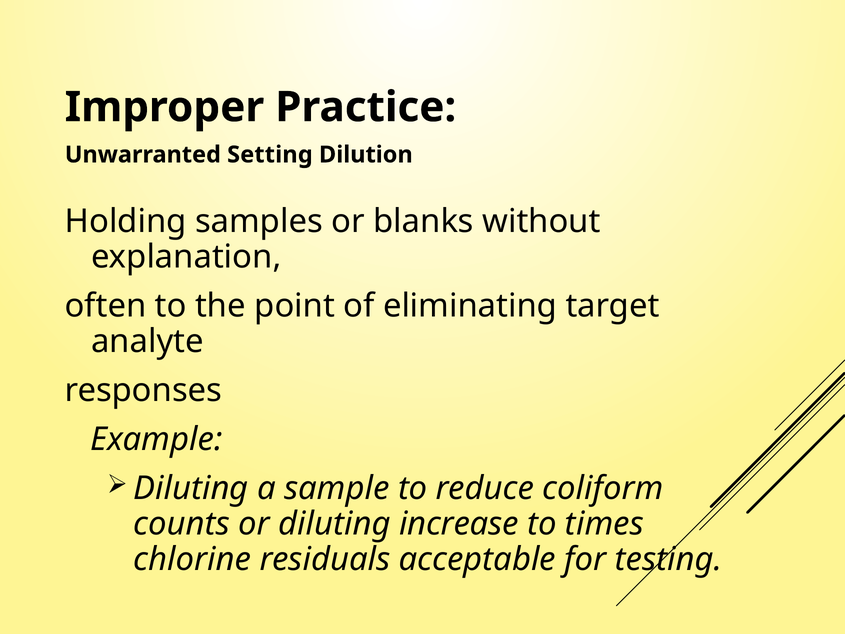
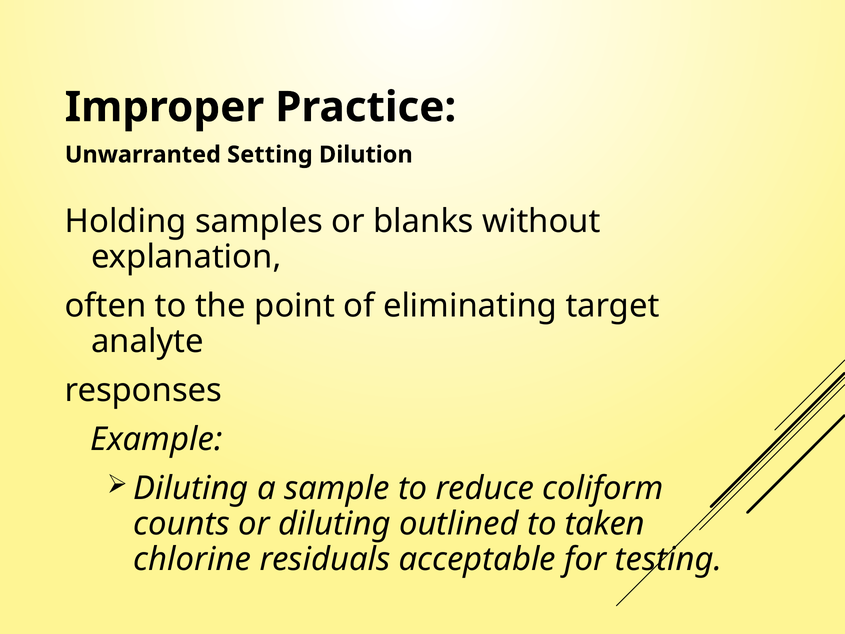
increase: increase -> outlined
times: times -> taken
